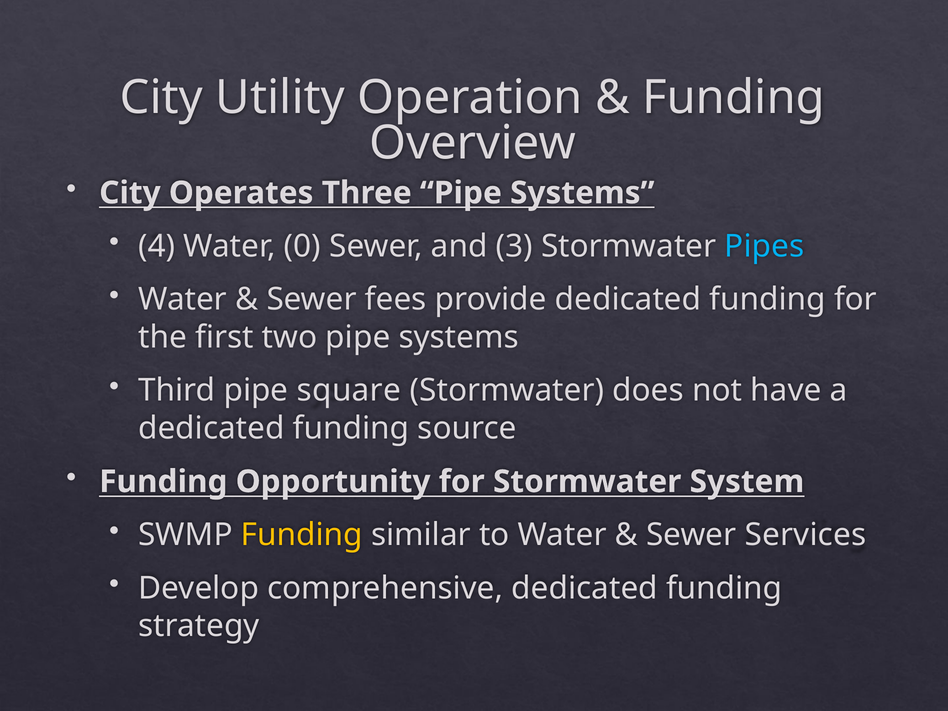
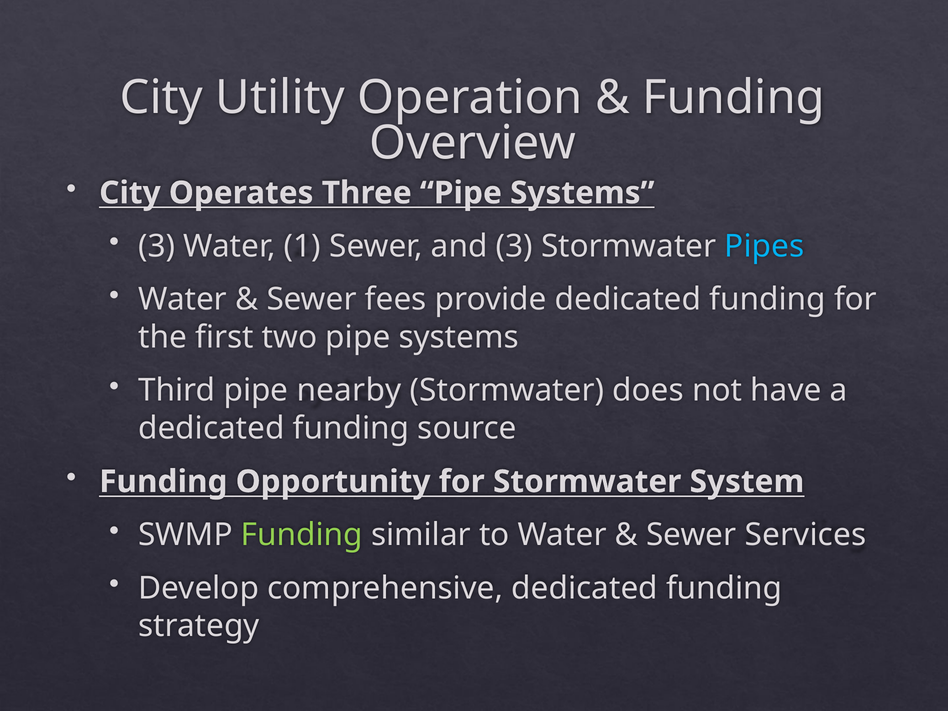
4 at (157, 246): 4 -> 3
0: 0 -> 1
square: square -> nearby
Funding at (302, 535) colour: yellow -> light green
